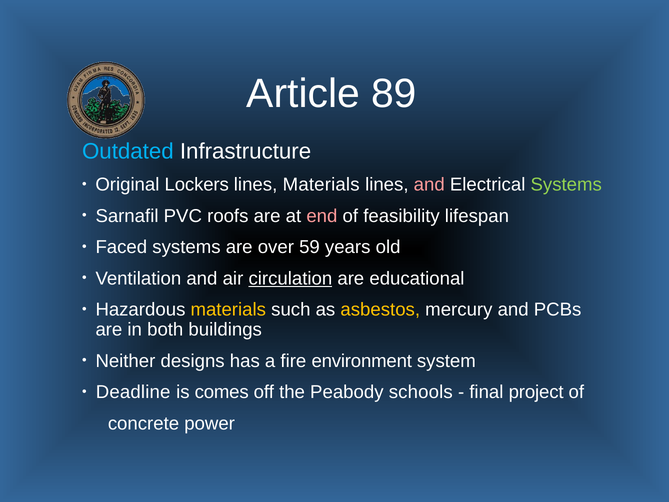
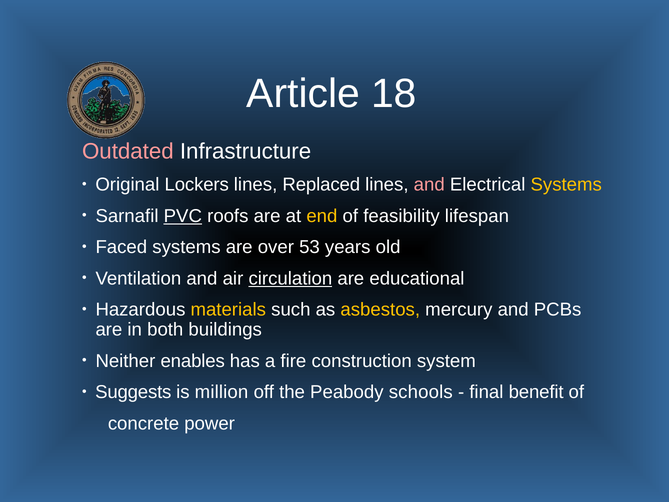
89: 89 -> 18
Outdated colour: light blue -> pink
lines Materials: Materials -> Replaced
Systems at (566, 185) colour: light green -> yellow
PVC underline: none -> present
end colour: pink -> yellow
59: 59 -> 53
designs: designs -> enables
environment: environment -> construction
Deadline: Deadline -> Suggests
comes: comes -> million
project: project -> benefit
